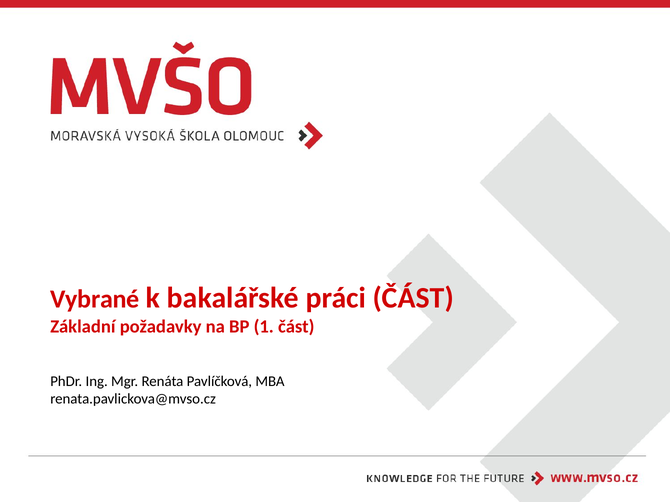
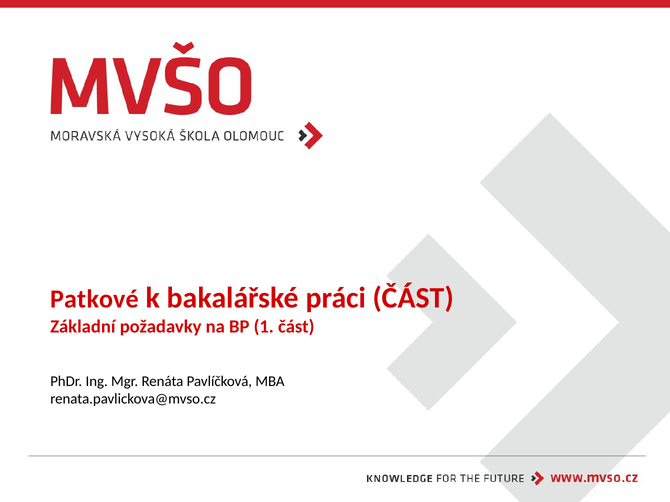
Vybrané: Vybrané -> Patkové
